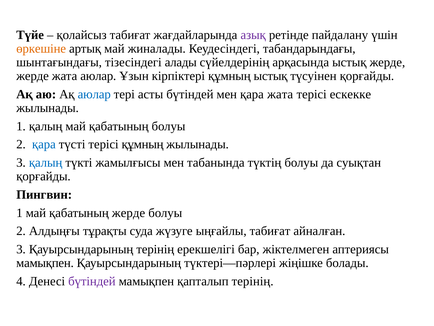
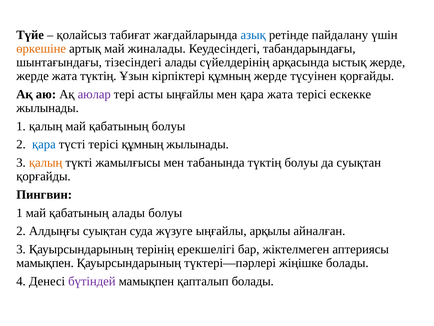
азық colour: purple -> blue
жата аюлар: аюлар -> түктің
құмның ыстық: ыстық -> жерде
аюлар at (94, 94) colour: blue -> purple
асты бүтіндей: бүтіндей -> ыңғайлы
қалың at (46, 162) colour: blue -> orange
қабатының жерде: жерде -> алады
Алдыңғы тұрақты: тұрақты -> суықтан
ыңғайлы табиғат: табиғат -> арқылы
қапталып терінің: терінің -> болады
